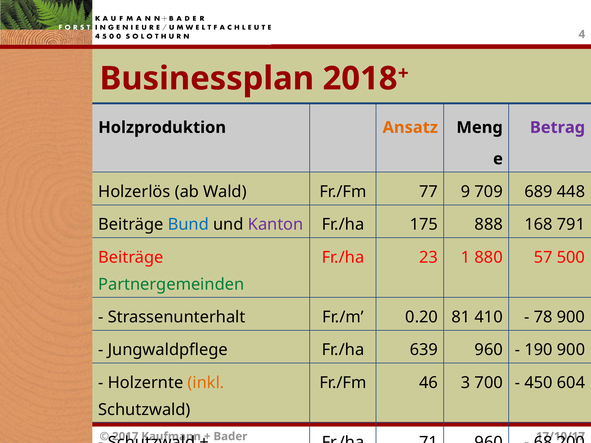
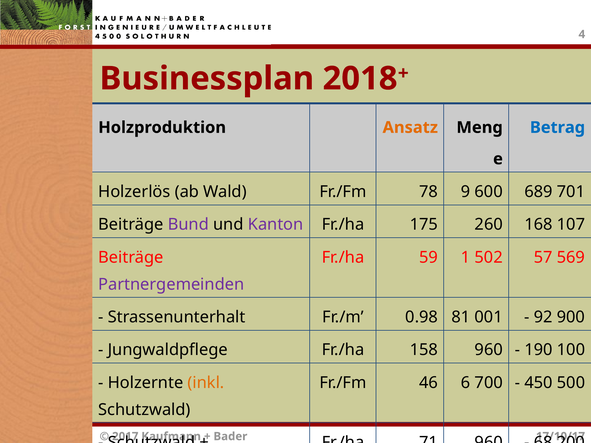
Betrag colour: purple -> blue
77: 77 -> 78
709: 709 -> 600
448: 448 -> 701
Bund colour: blue -> purple
888: 888 -> 260
791: 791 -> 107
23: 23 -> 59
880: 880 -> 502
500: 500 -> 569
Partnergemeinden colour: green -> purple
0.20: 0.20 -> 0.98
410: 410 -> 001
78: 78 -> 92
639: 639 -> 158
190 900: 900 -> 100
46 3: 3 -> 6
604: 604 -> 500
